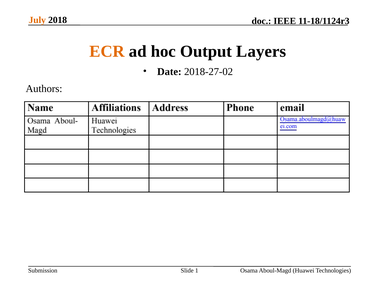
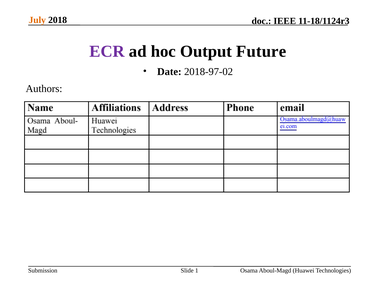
ECR colour: orange -> purple
Layers: Layers -> Future
2018-27-02: 2018-27-02 -> 2018-97-02
